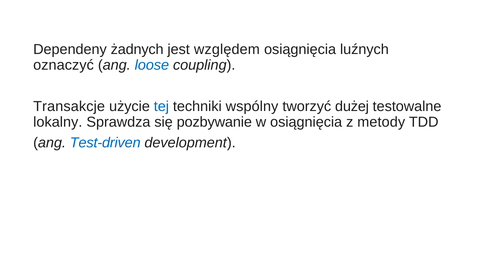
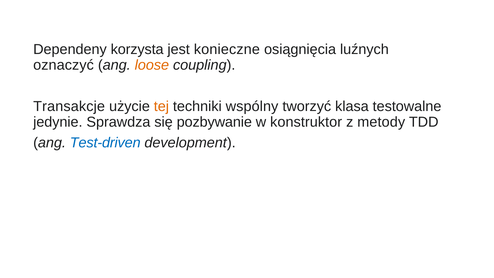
żadnych: żadnych -> korzysta
względem: względem -> konieczne
loose colour: blue -> orange
tej colour: blue -> orange
dużej: dużej -> klasa
lokalny: lokalny -> jedynie
w osiągnięcia: osiągnięcia -> konstruktor
